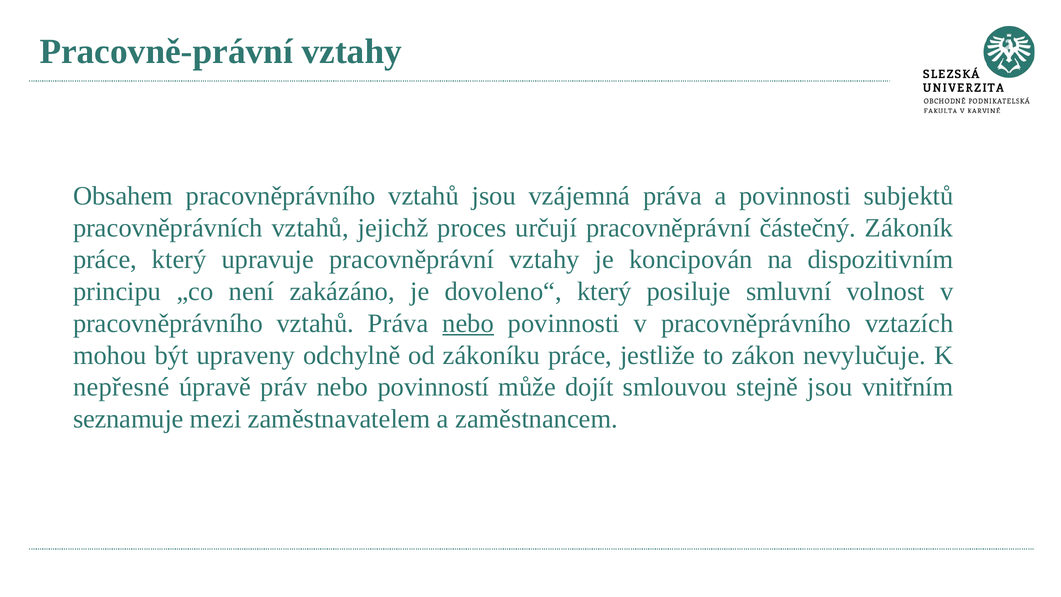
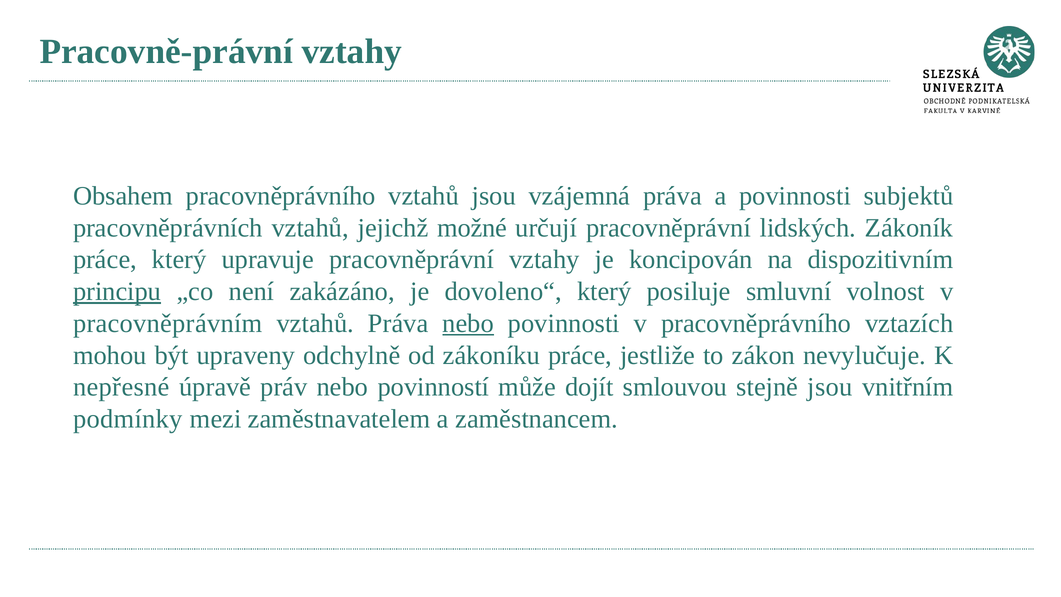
proces: proces -> možné
částečný: částečný -> lidských
principu underline: none -> present
pracovněprávního at (168, 323): pracovněprávního -> pracovněprávním
seznamuje: seznamuje -> podmínky
